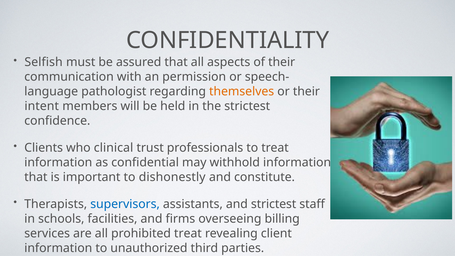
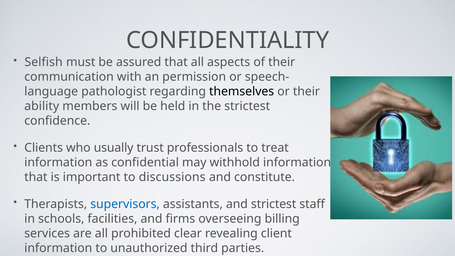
themselves colour: orange -> black
intent: intent -> ability
clinical: clinical -> usually
dishonestly: dishonestly -> discussions
prohibited treat: treat -> clear
